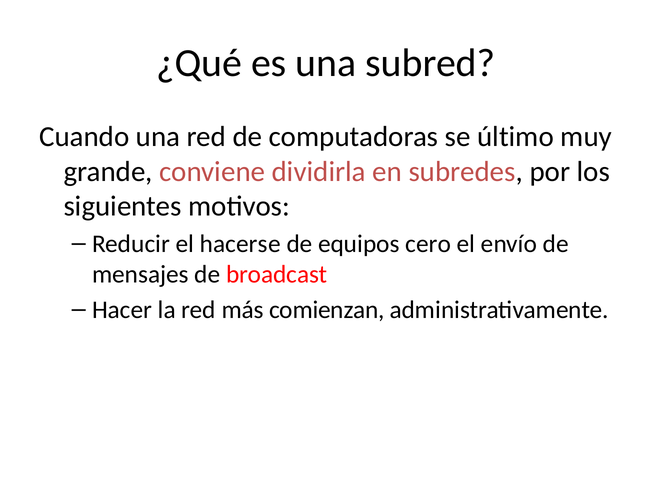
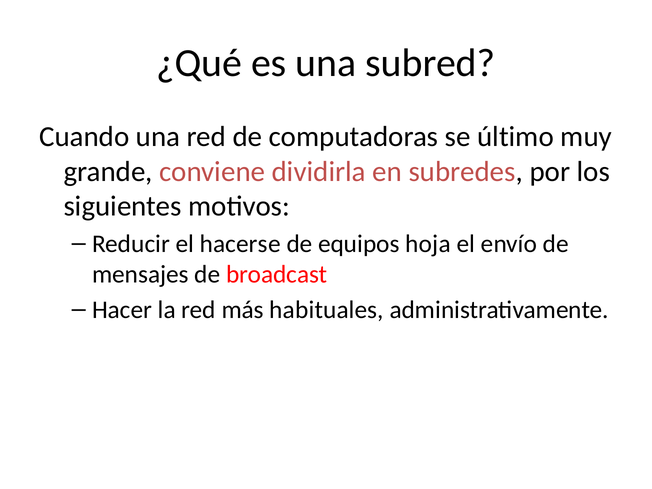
cero: cero -> hoja
comienzan: comienzan -> habituales
